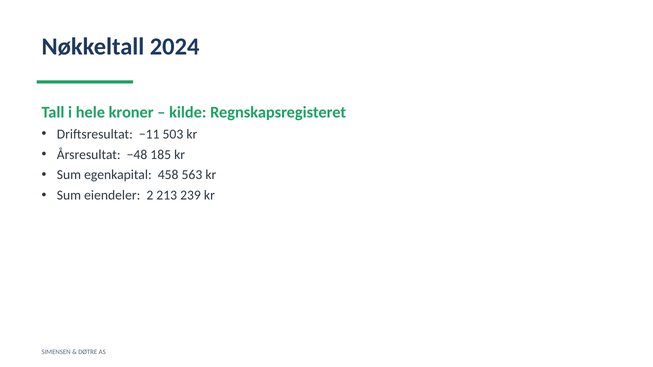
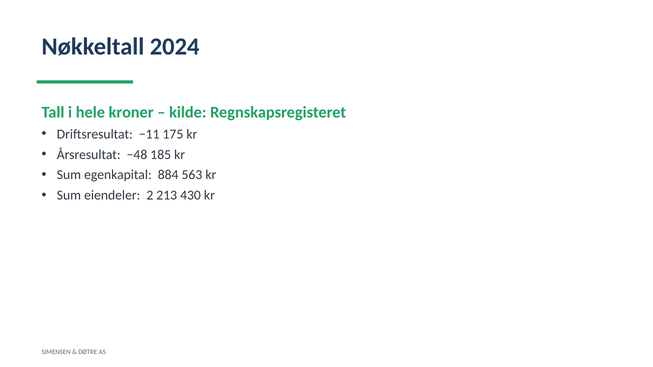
503: 503 -> 175
458: 458 -> 884
239: 239 -> 430
